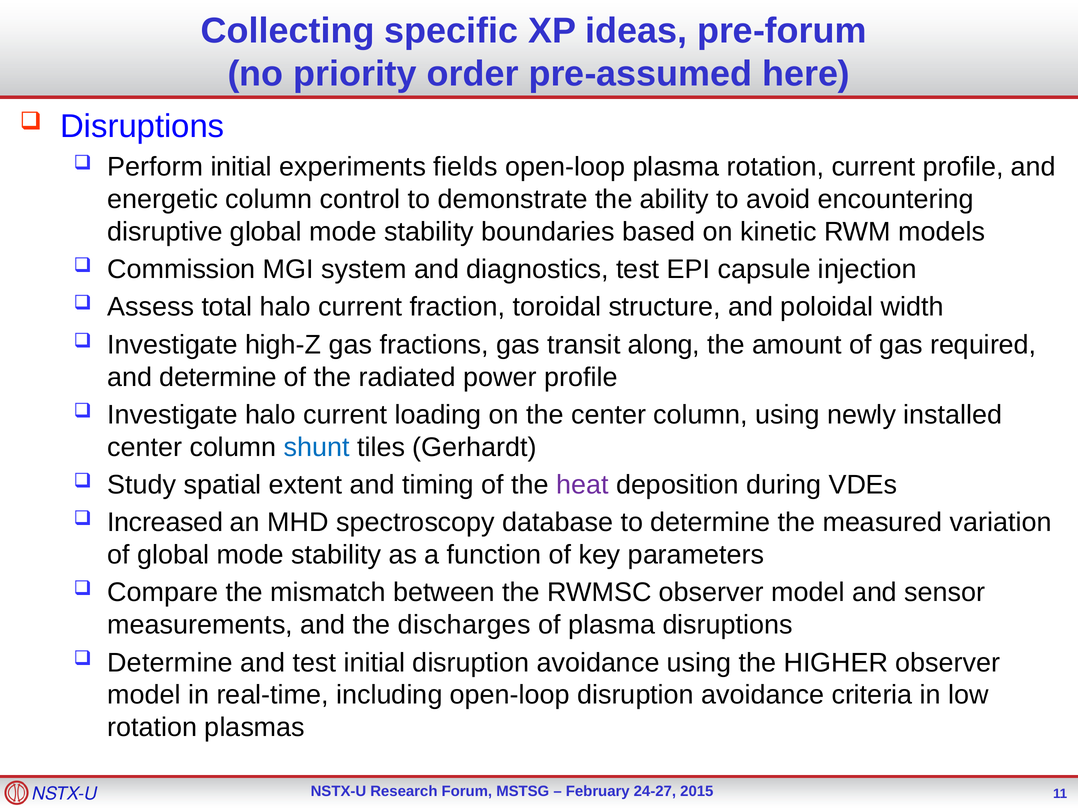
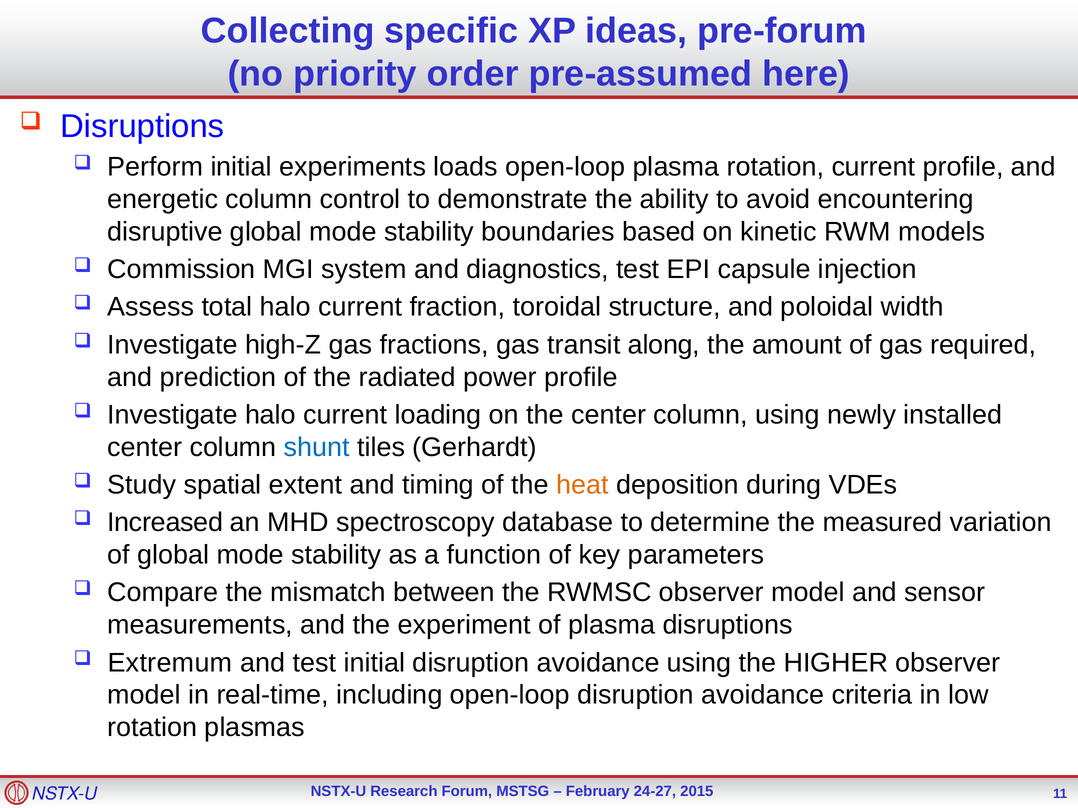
fields: fields -> loads
and determine: determine -> prediction
heat colour: purple -> orange
discharges: discharges -> experiment
Determine at (170, 663): Determine -> Extremum
